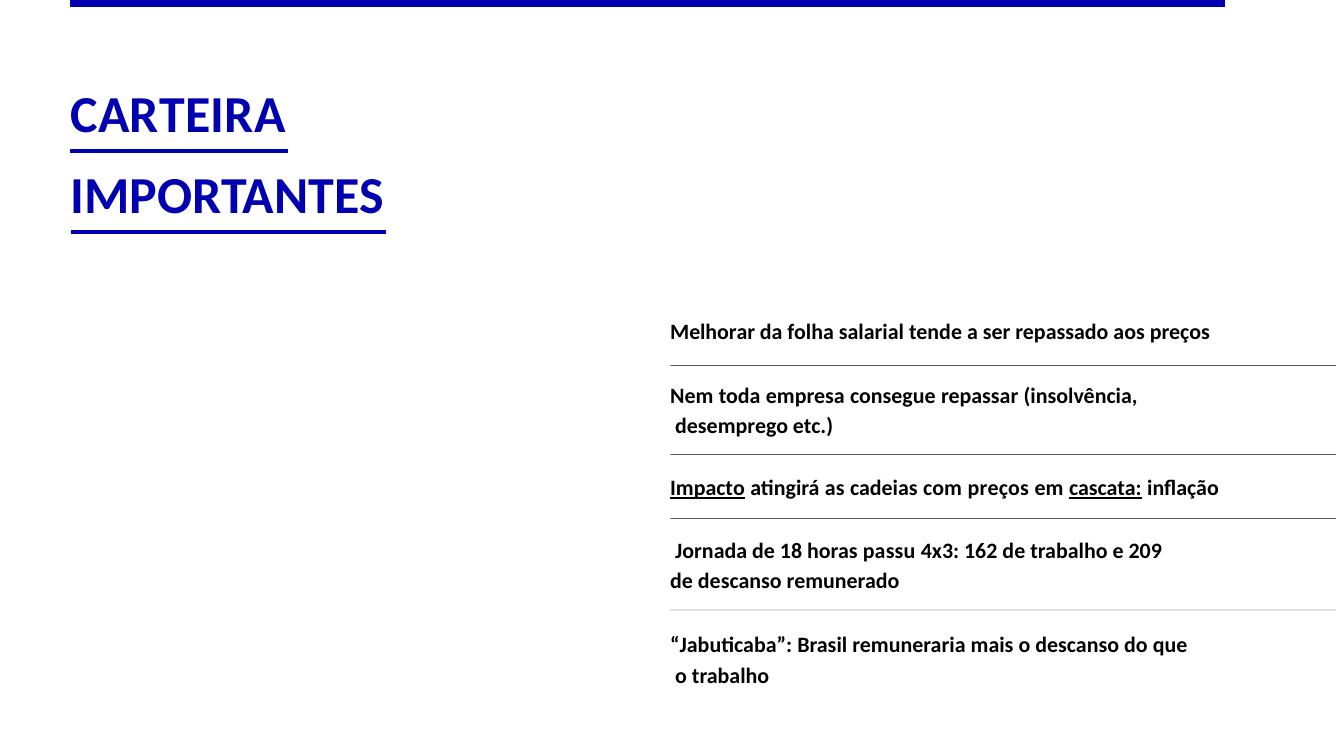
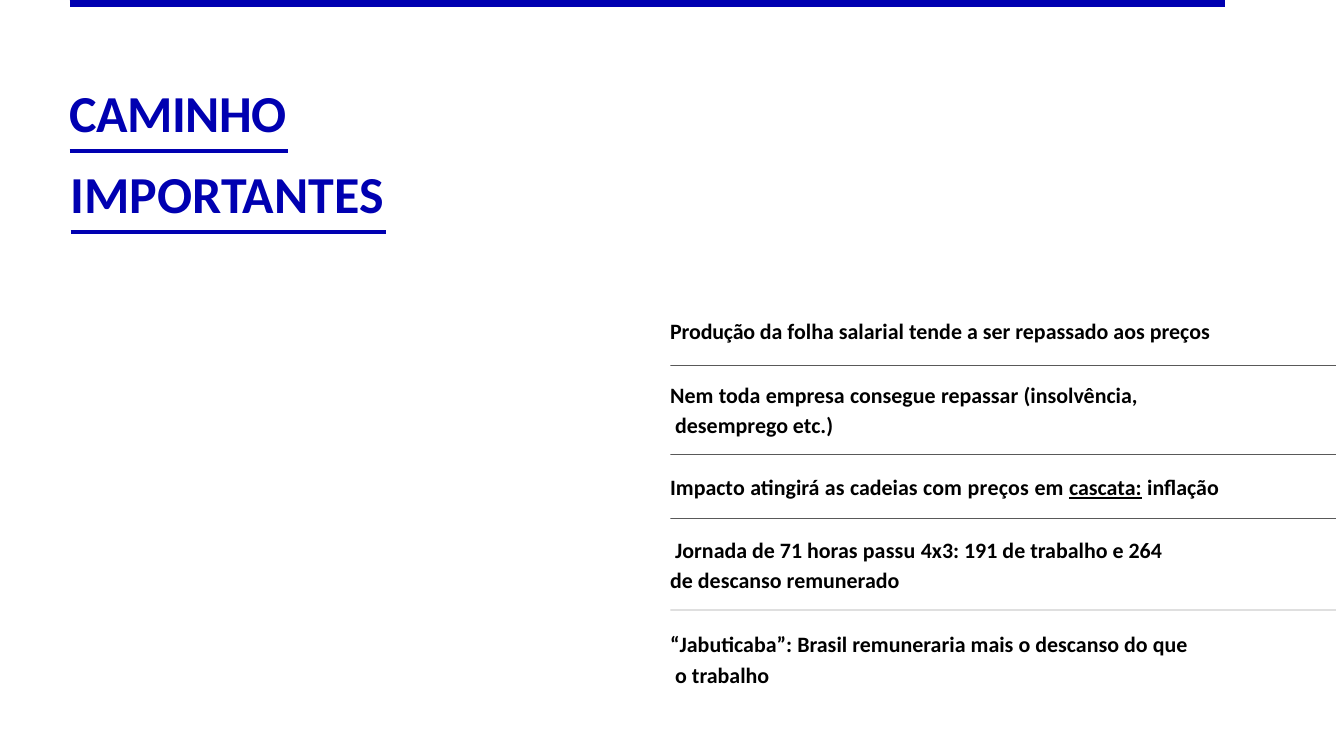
CARTEIRA: CARTEIRA -> CAMINHO
Melhorar: Melhorar -> Produção
Impacto underline: present -> none
18: 18 -> 71
162: 162 -> 191
209: 209 -> 264
